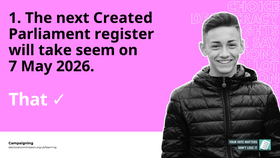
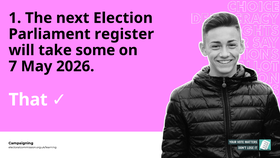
Created: Created -> Election
seem: seem -> some
